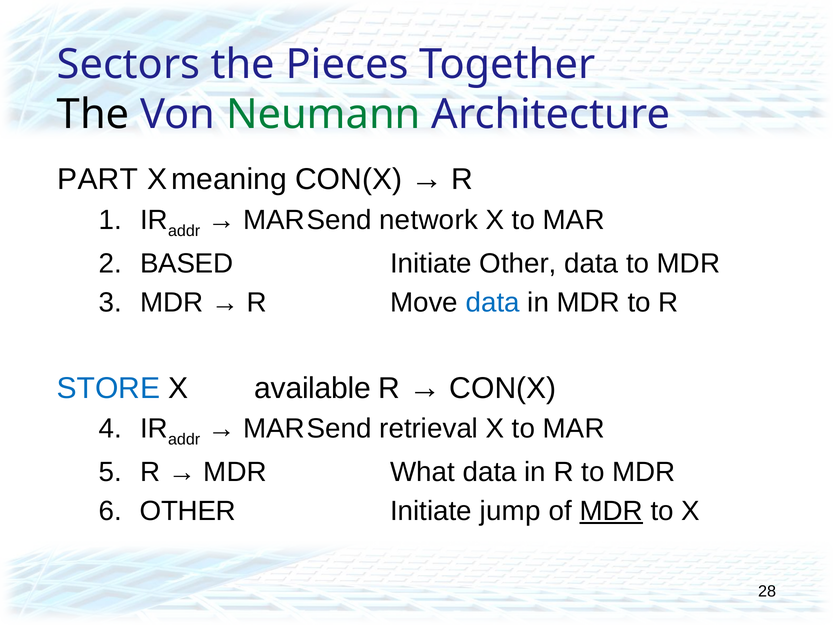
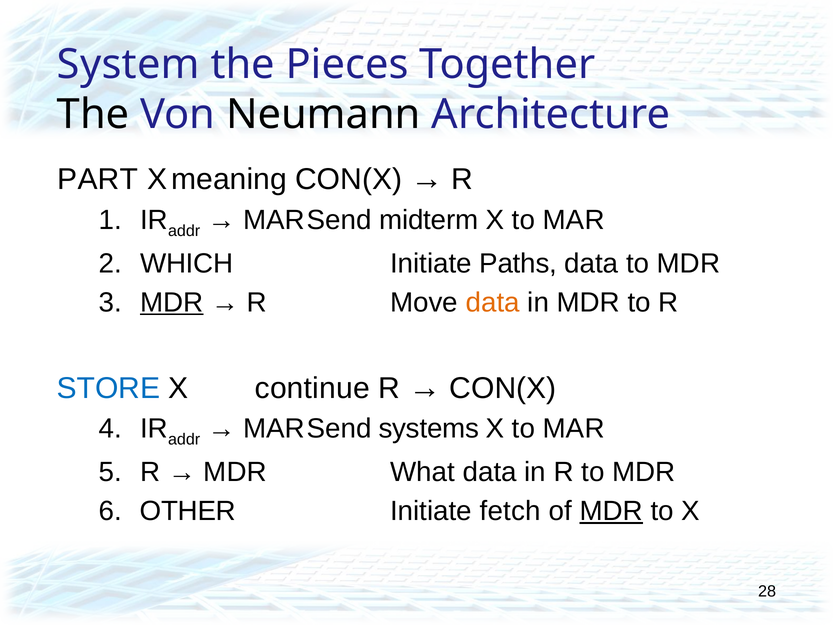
Sectors: Sectors -> System
Neumann colour: green -> black
network: network -> midterm
BASED: BASED -> WHICH
Initiate Other: Other -> Paths
MDR at (172, 302) underline: none -> present
data at (493, 302) colour: blue -> orange
available: available -> continue
retrieval: retrieval -> systems
jump: jump -> fetch
